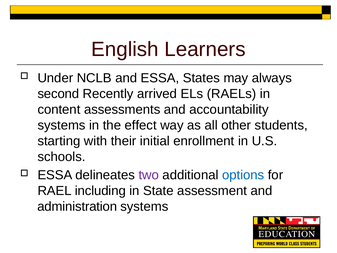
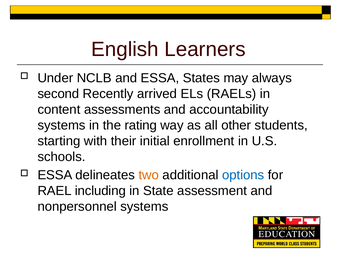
effect: effect -> rating
two colour: purple -> orange
administration: administration -> nonpersonnel
